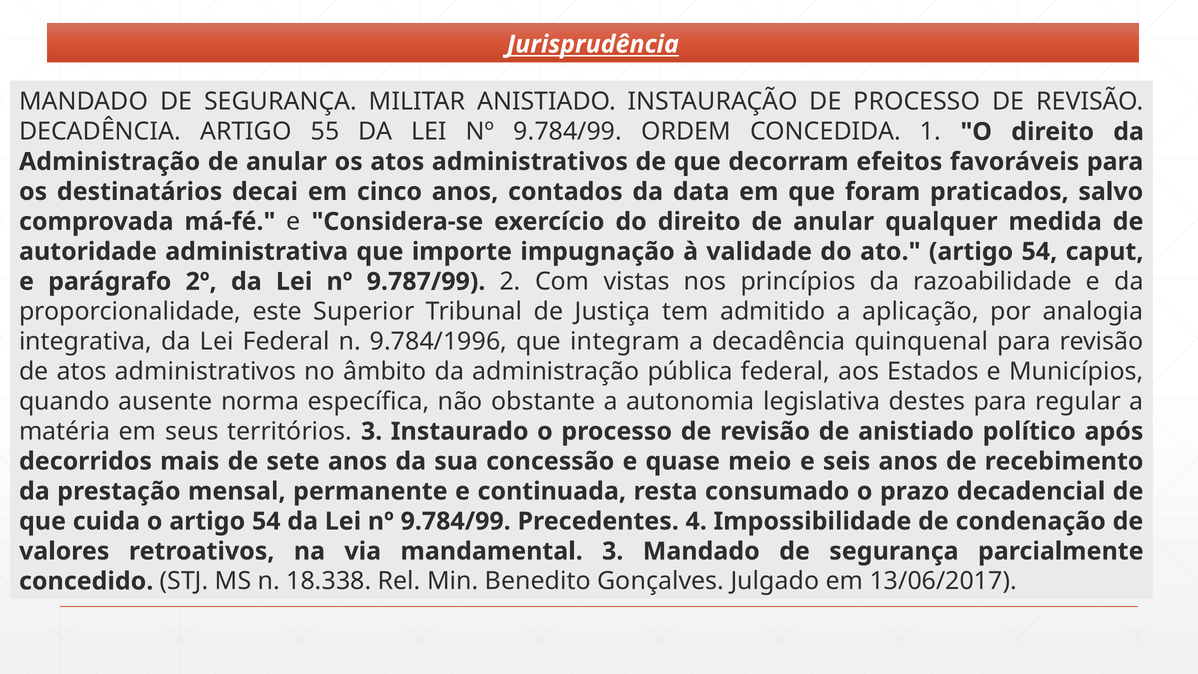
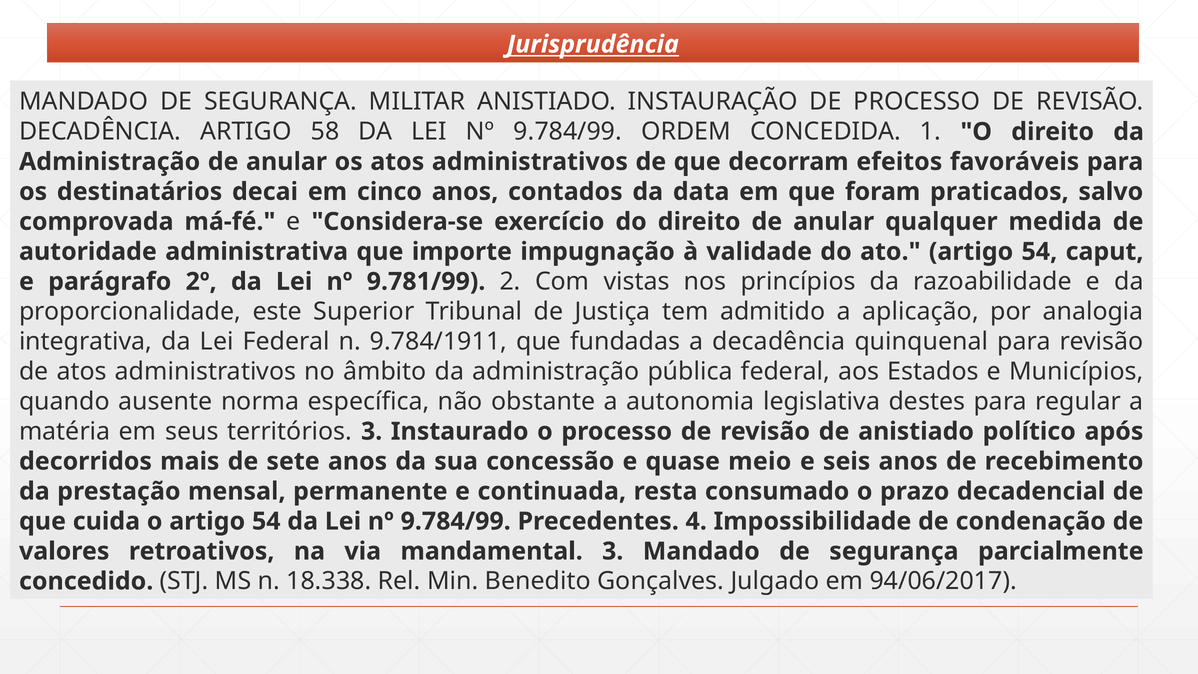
55: 55 -> 58
9.787/99: 9.787/99 -> 9.781/99
9.784/1996: 9.784/1996 -> 9.784/1911
integram: integram -> fundadas
13/06/2017: 13/06/2017 -> 94/06/2017
